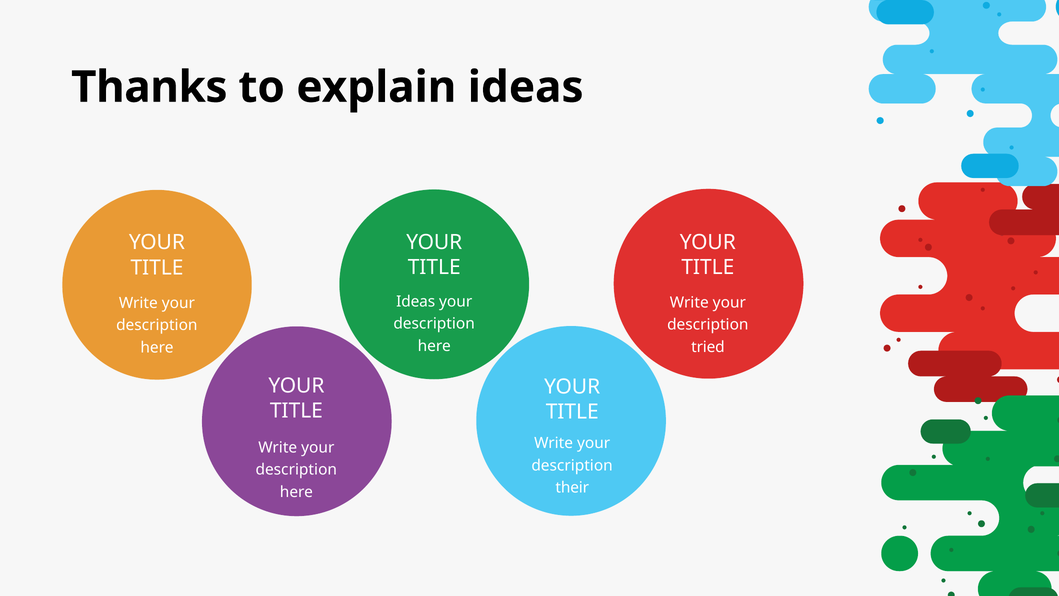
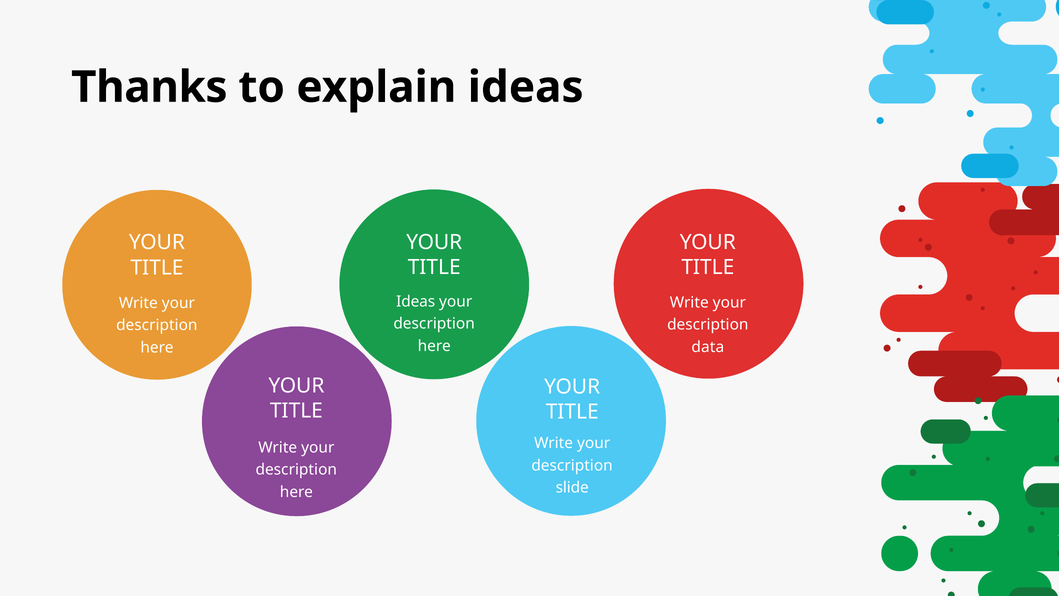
tried: tried -> data
their: their -> slide
